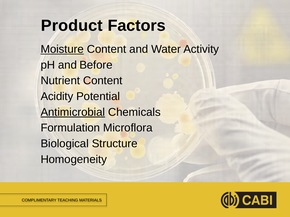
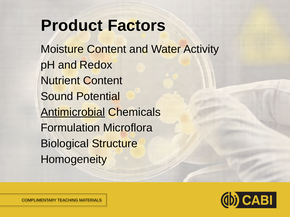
Moisture underline: present -> none
Before: Before -> Redox
Acidity: Acidity -> Sound
